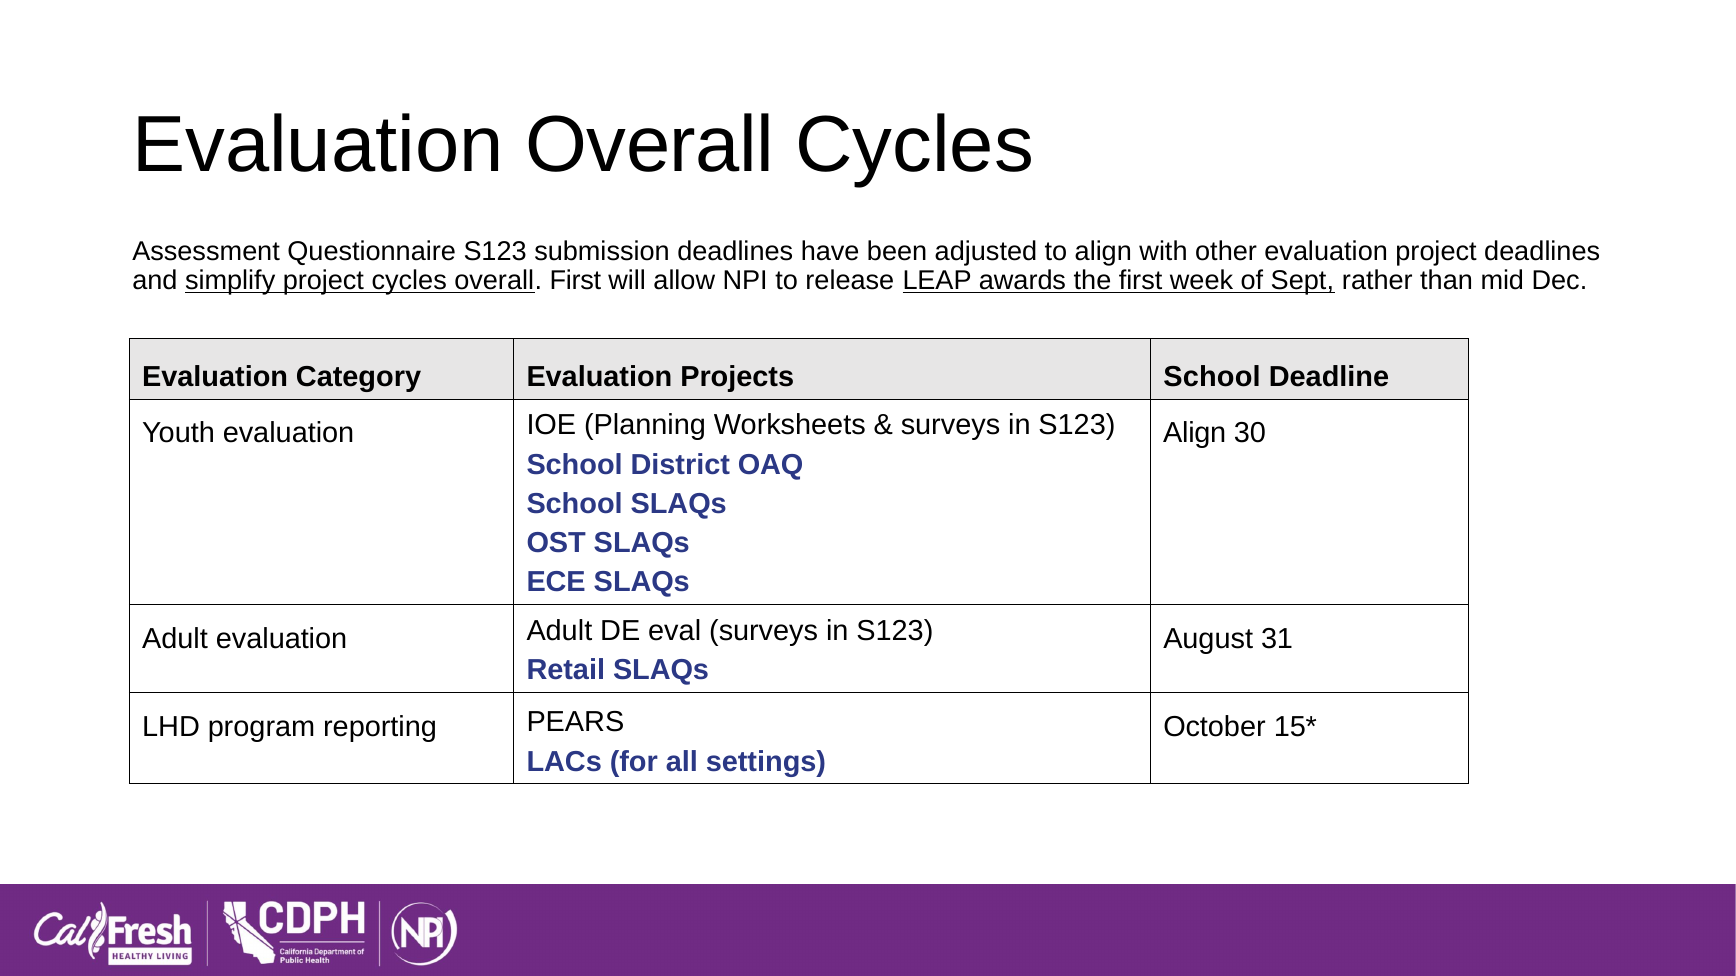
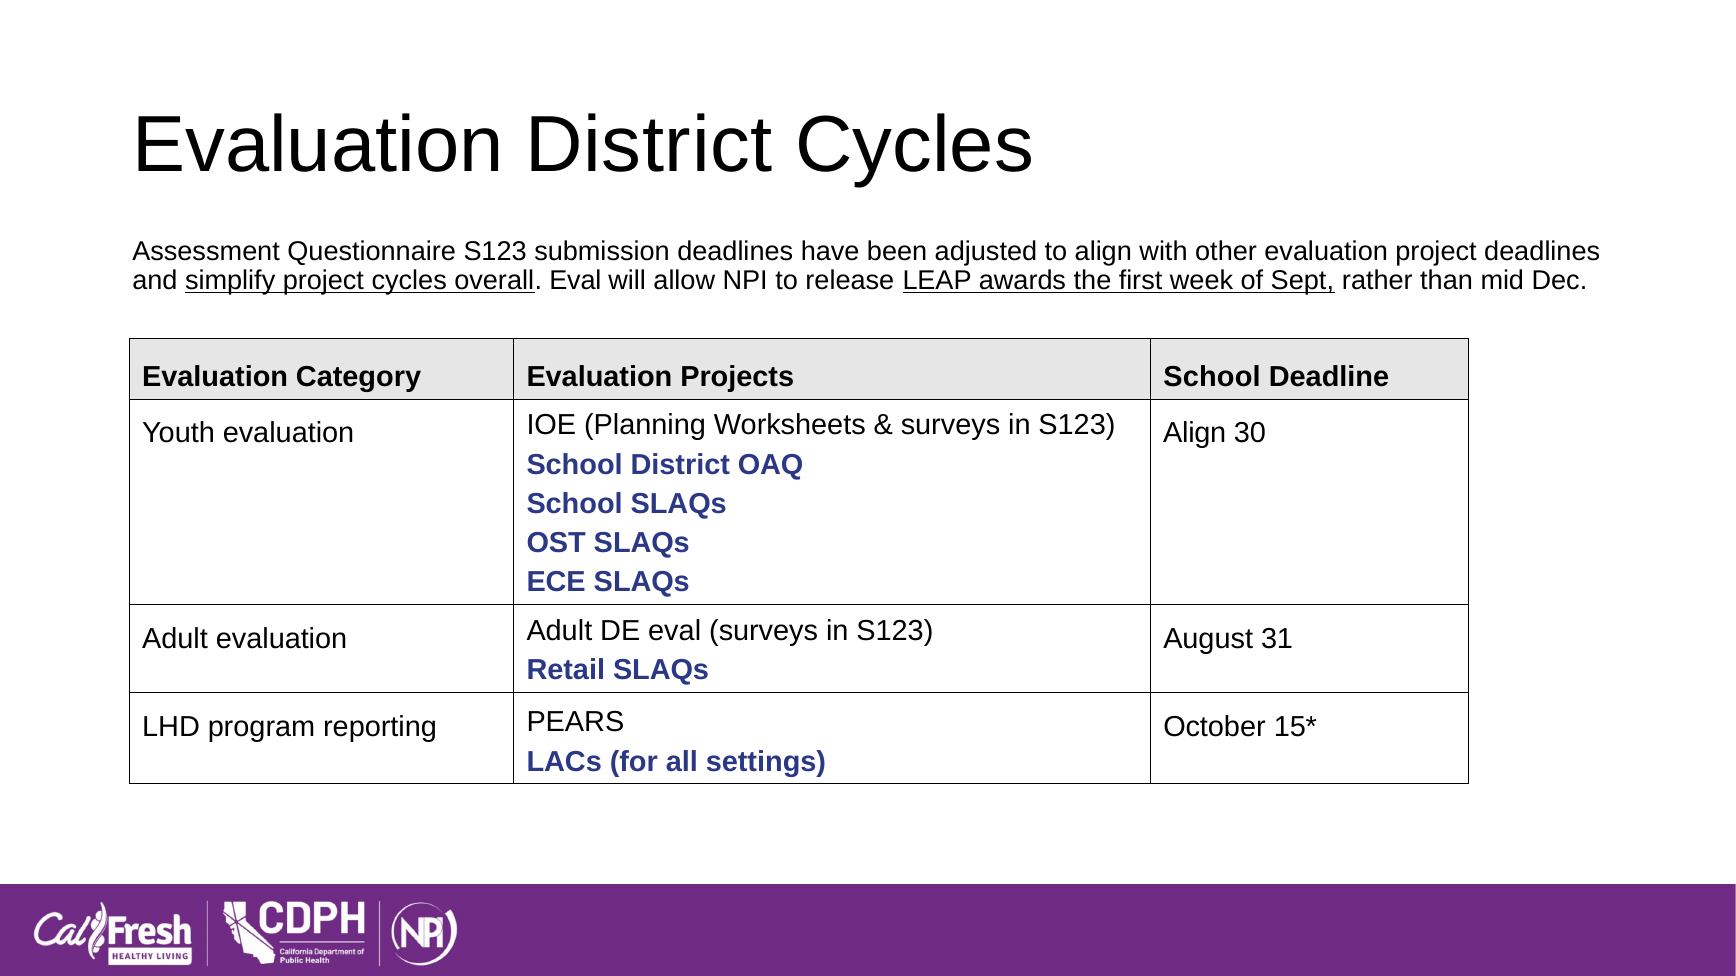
Evaluation Overall: Overall -> District
overall First: First -> Eval
